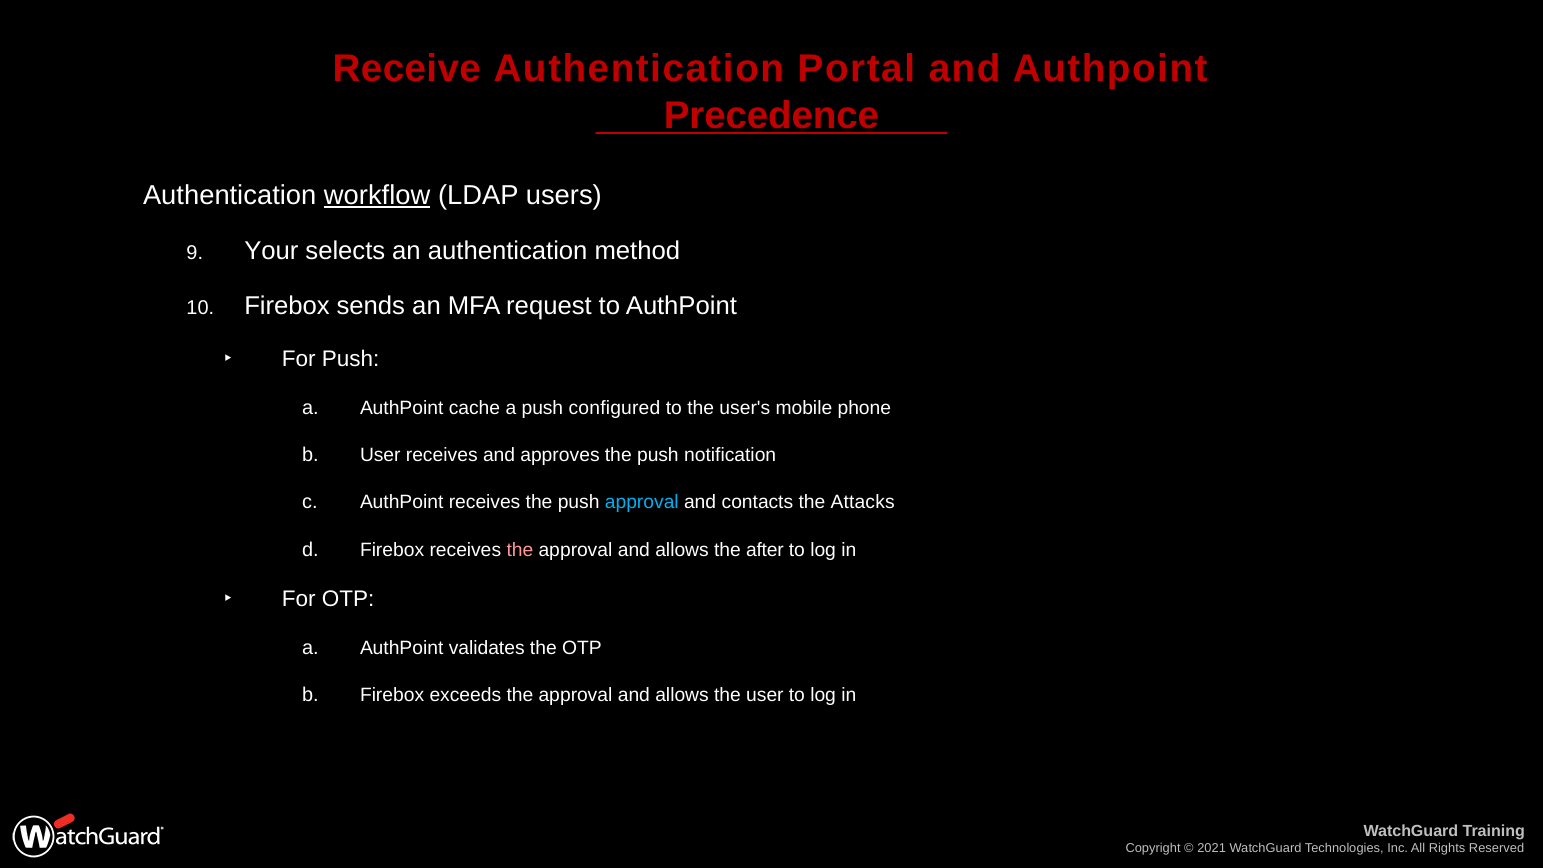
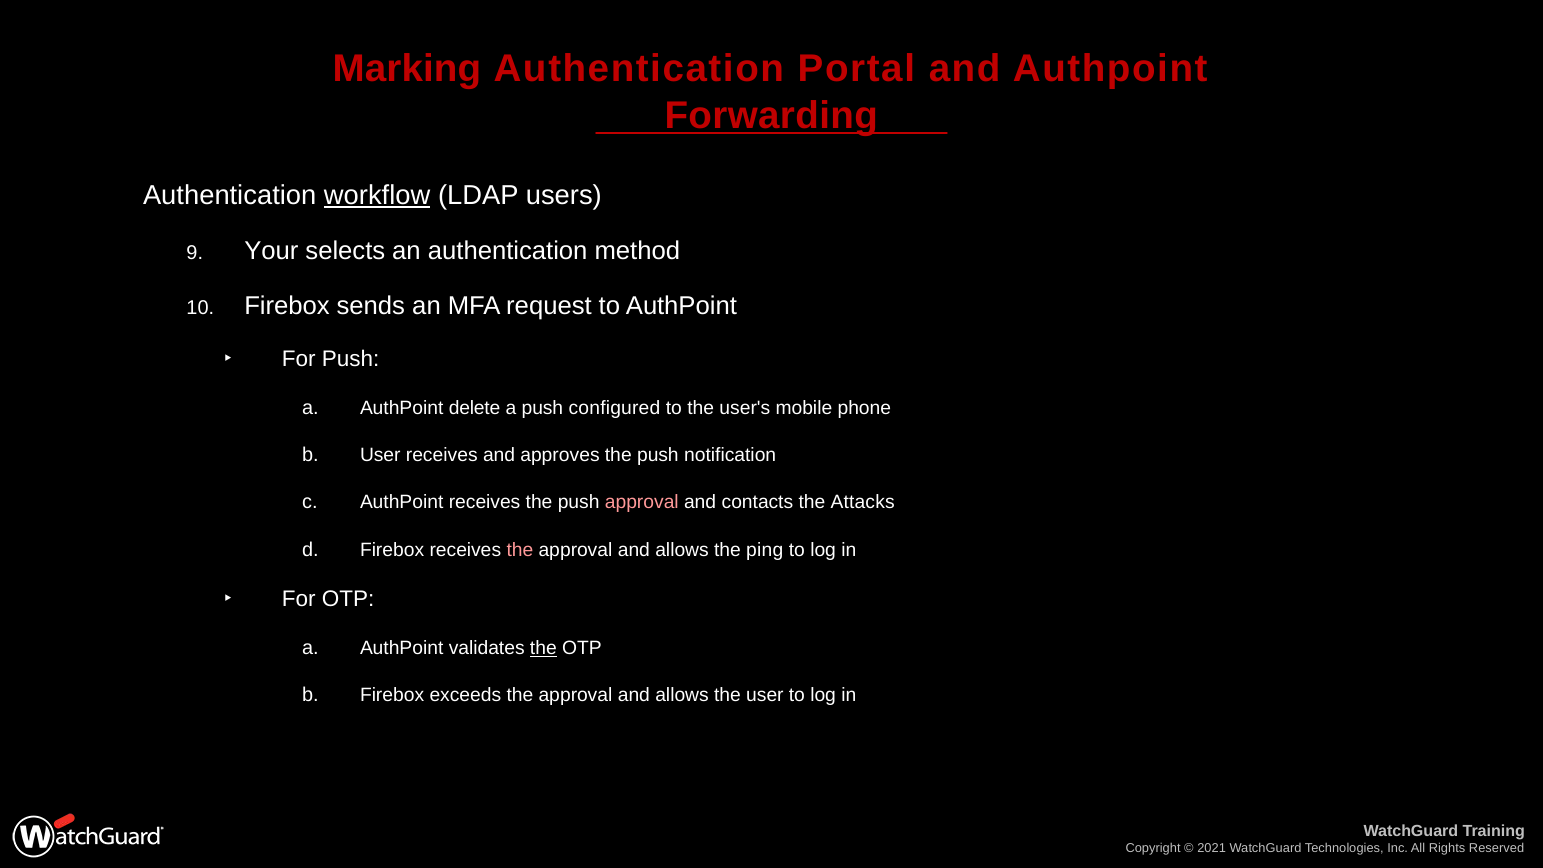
Receive: Receive -> Marking
Precedence: Precedence -> Forwarding
cache: cache -> delete
approval at (642, 502) colour: light blue -> pink
after: after -> ping
the at (543, 648) underline: none -> present
